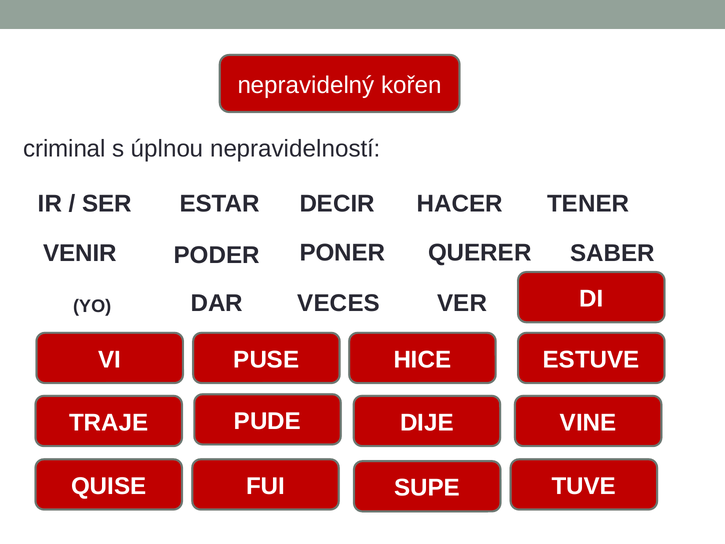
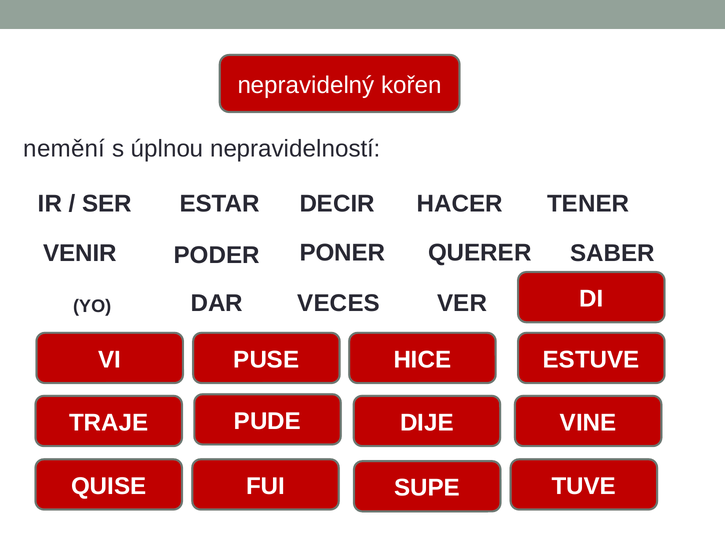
criminal: criminal -> nemění
